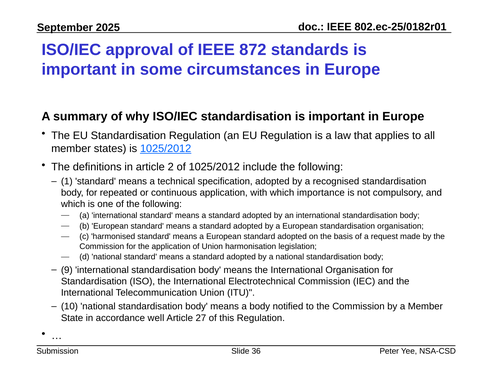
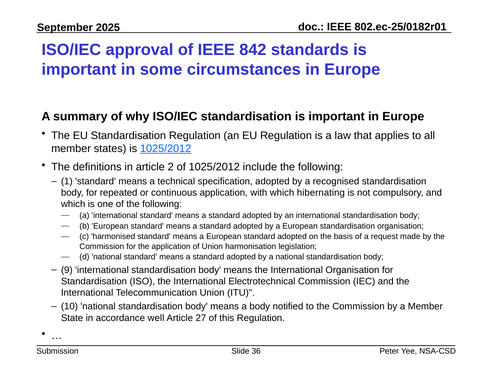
872: 872 -> 842
importance: importance -> hibernating
